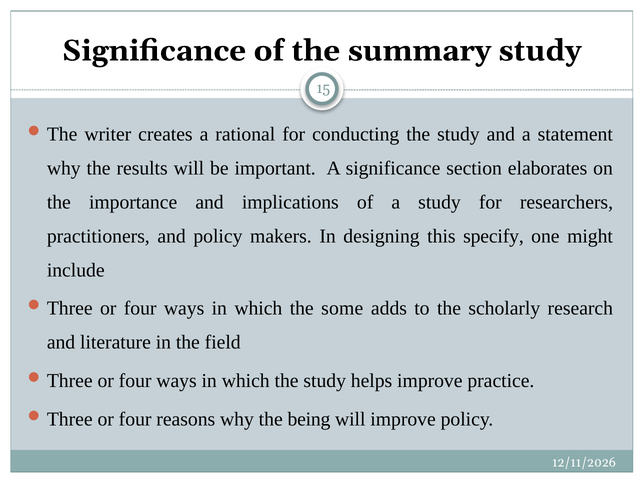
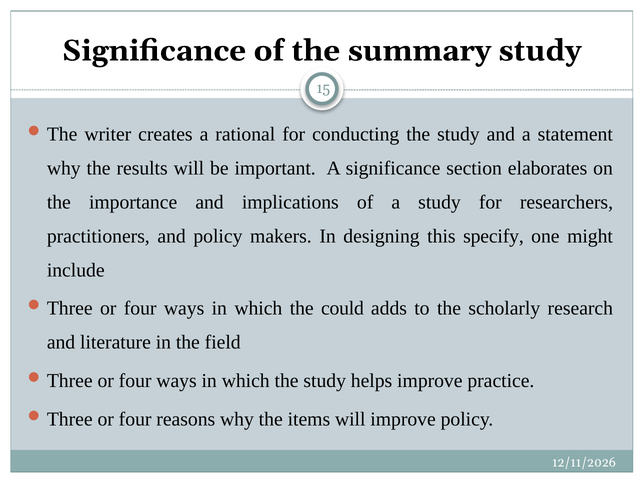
some: some -> could
being: being -> items
